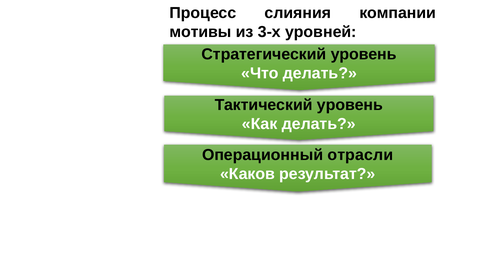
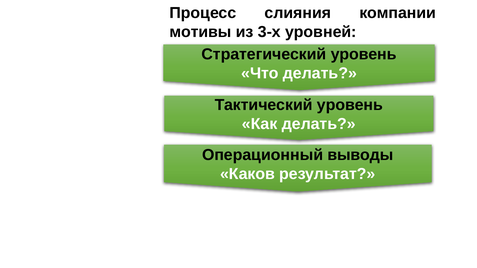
отрасли: отрасли -> выводы
